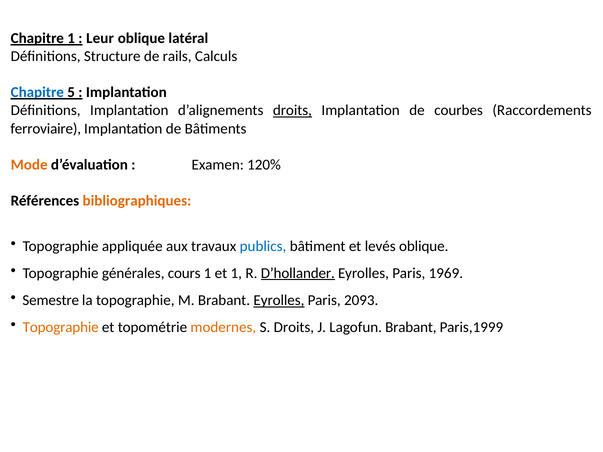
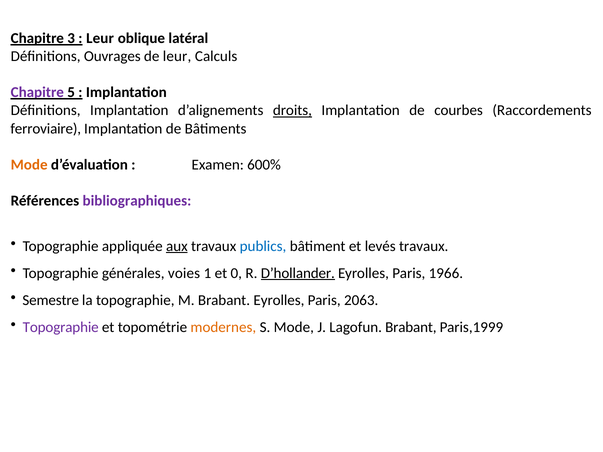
Chapitre 1: 1 -> 3
Structure: Structure -> Ouvrages
de rails: rails -> leur
Chapitre at (37, 92) colour: blue -> purple
120%: 120% -> 600%
bibliographiques colour: orange -> purple
aux underline: none -> present
levés oblique: oblique -> travaux
cours: cours -> voies
et 1: 1 -> 0
1969: 1969 -> 1966
Eyrolles at (279, 300) underline: present -> none
2093: 2093 -> 2063
Topographie at (61, 328) colour: orange -> purple
S Droits: Droits -> Mode
